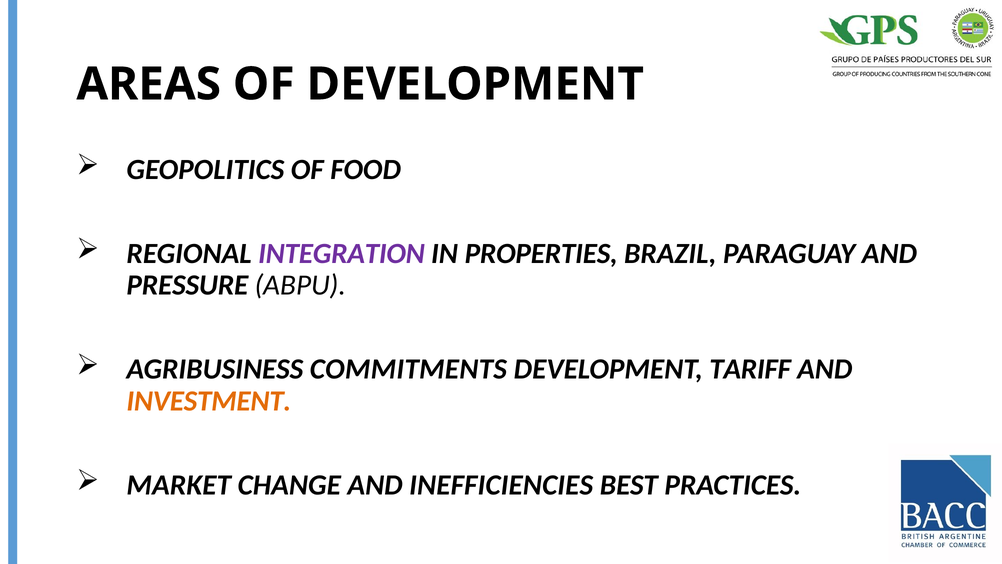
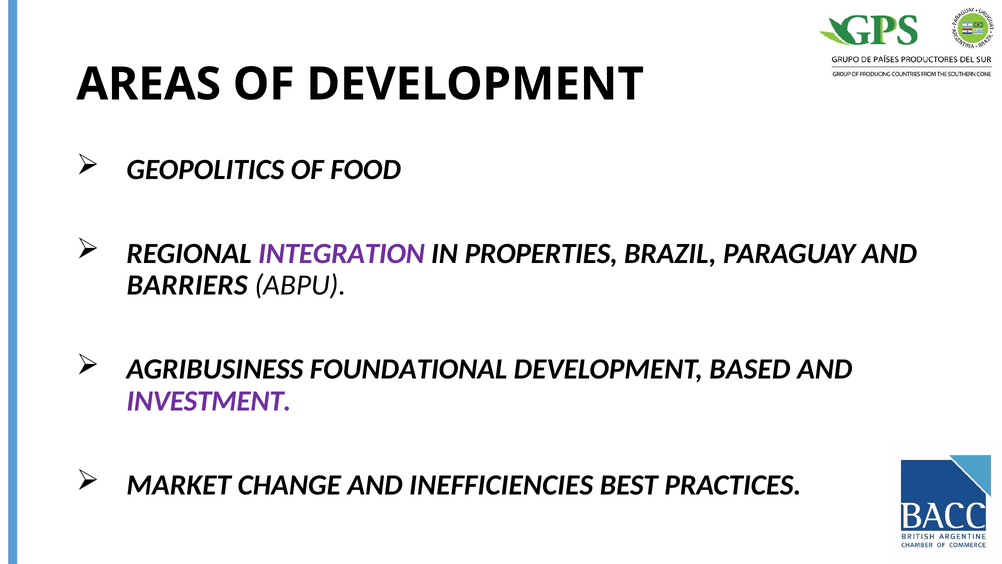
PRESSURE: PRESSURE -> BARRIERS
COMMITMENTS: COMMITMENTS -> FOUNDATIONAL
TARIFF: TARIFF -> BASED
INVESTMENT colour: orange -> purple
